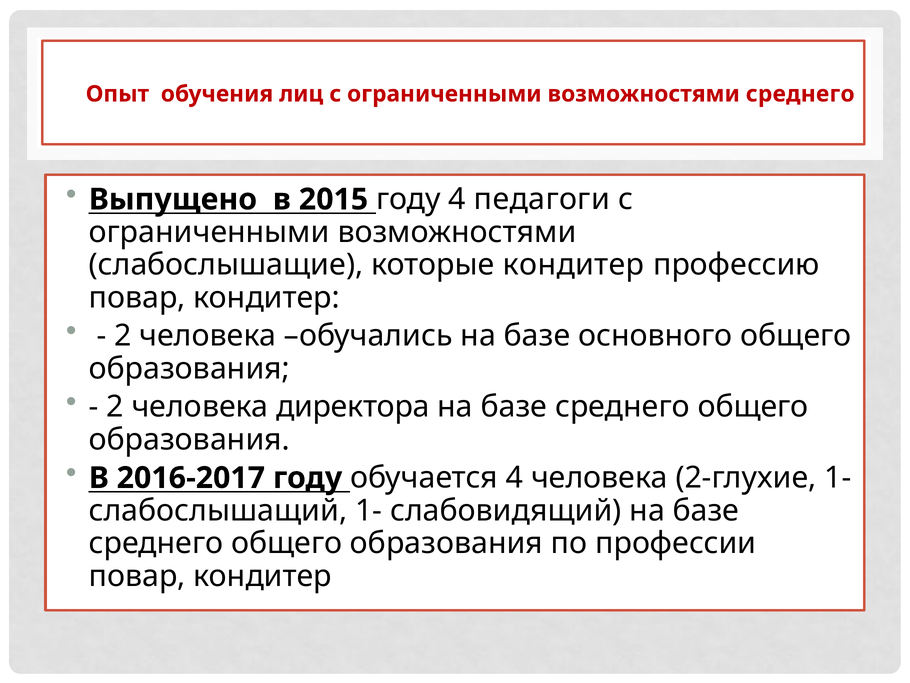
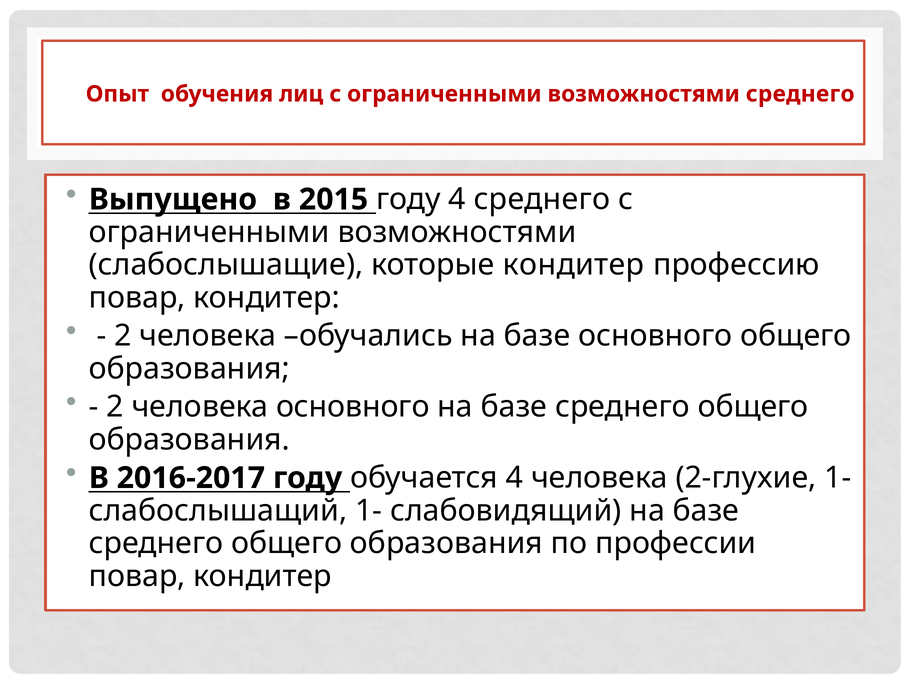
4 педагоги: педагоги -> среднего
человека директора: директора -> основного
